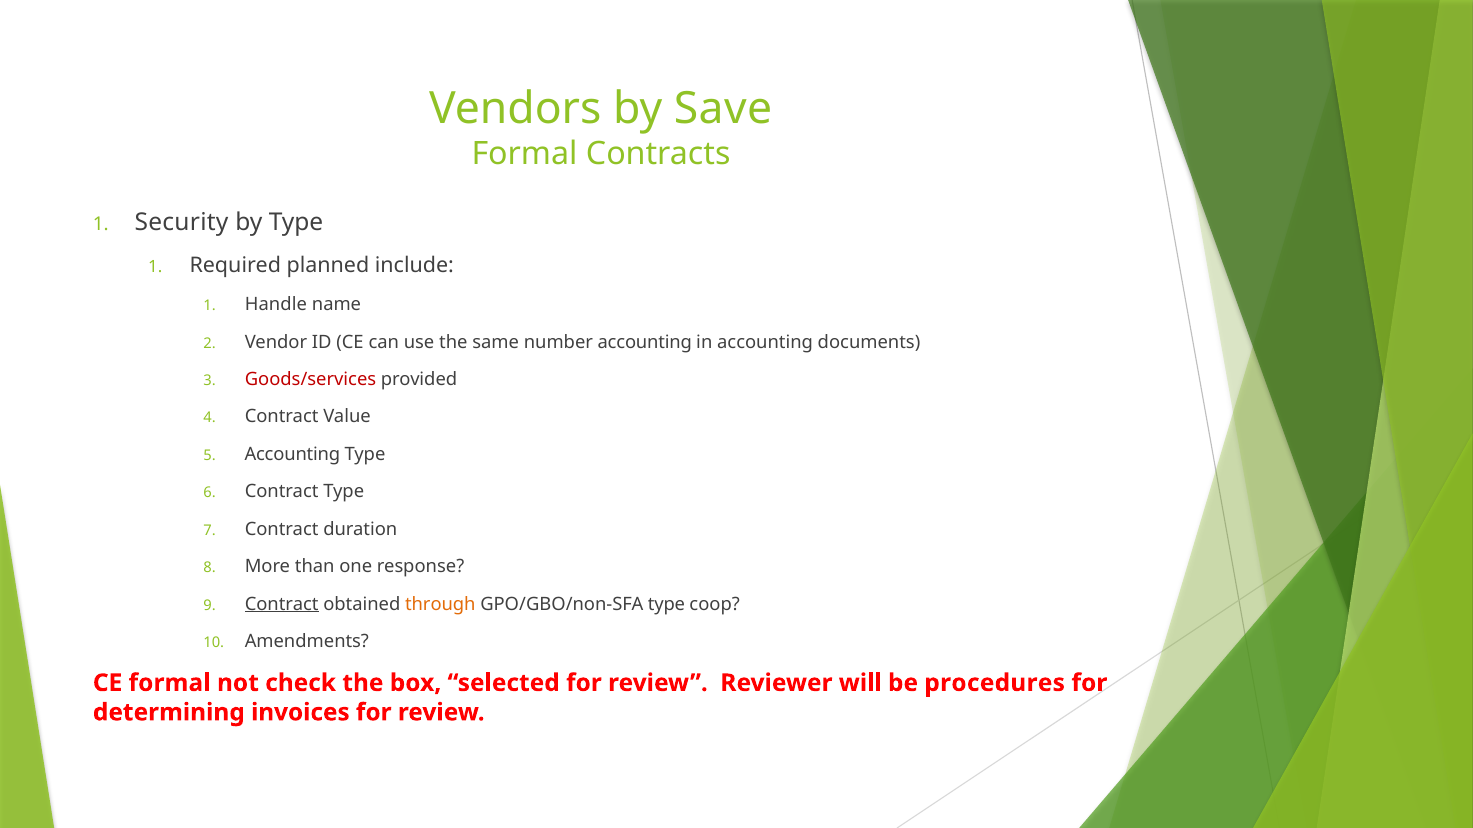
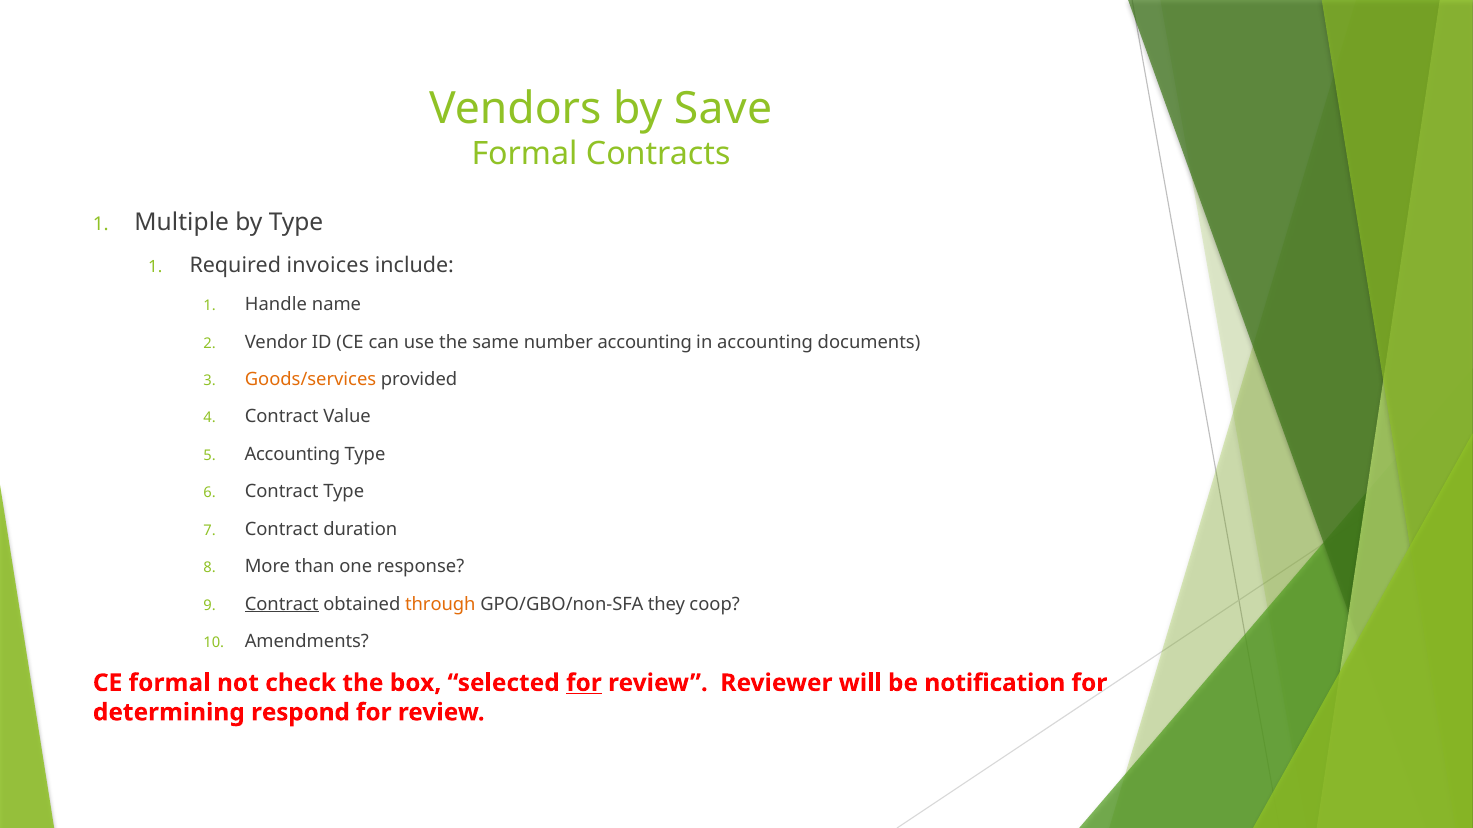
Security: Security -> Multiple
planned: planned -> invoices
Goods/services colour: red -> orange
GPO/GBO/non-SFA type: type -> they
for at (584, 683) underline: none -> present
procedures: procedures -> notification
invoices: invoices -> respond
